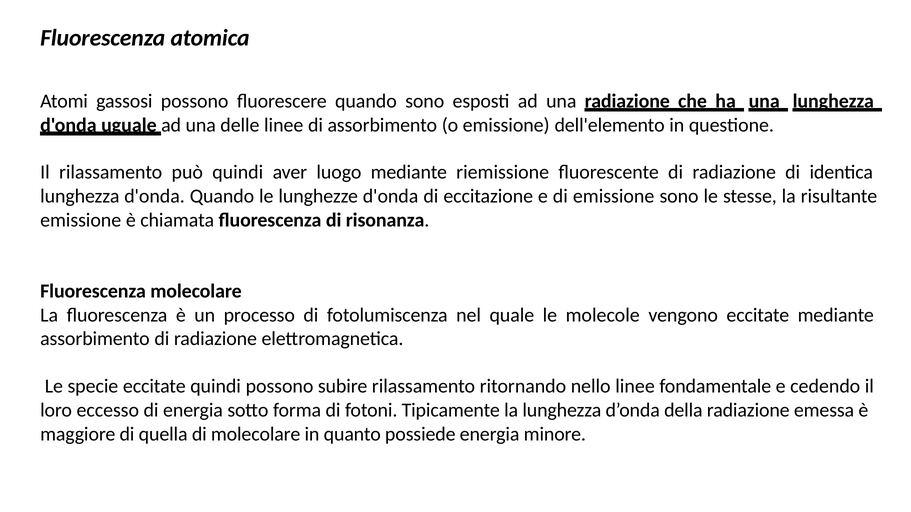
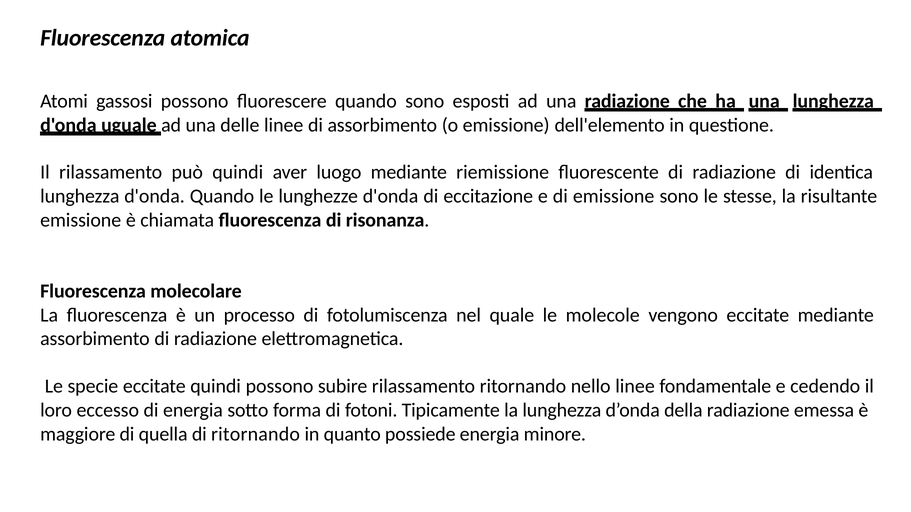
di molecolare: molecolare -> ritornando
